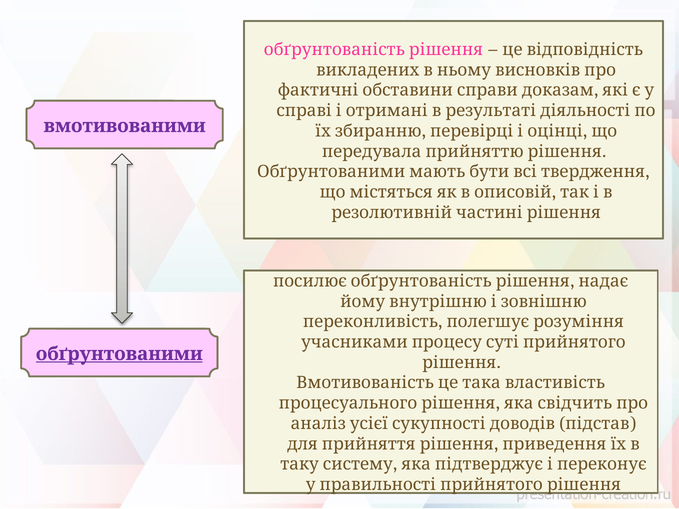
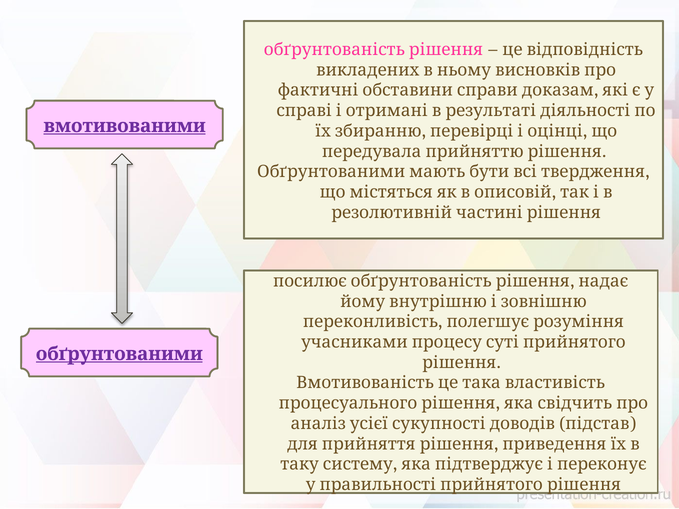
вмотивованими underline: none -> present
